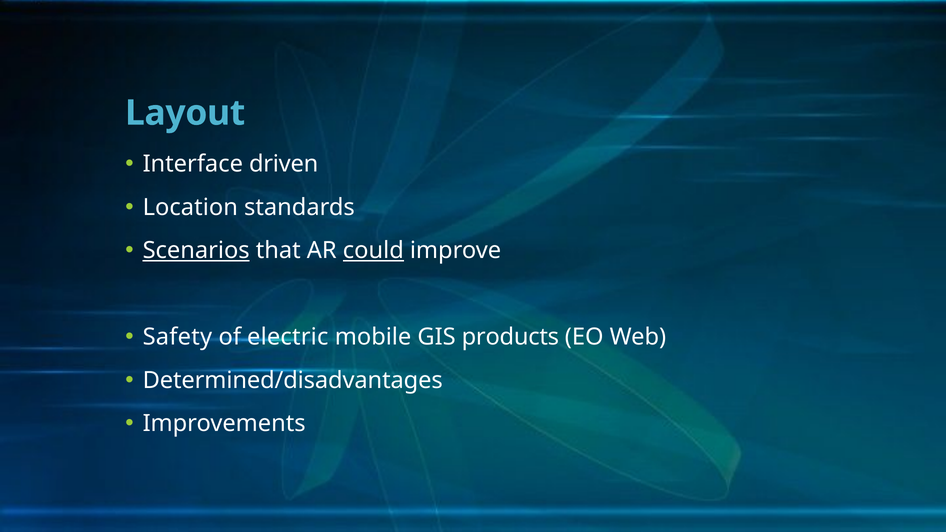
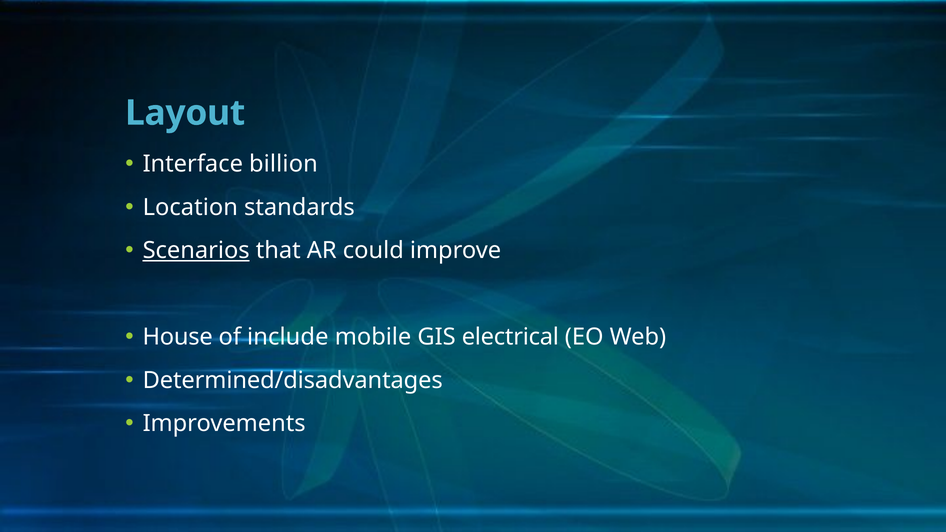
driven: driven -> billion
could underline: present -> none
Safety: Safety -> House
electric: electric -> include
products: products -> electrical
